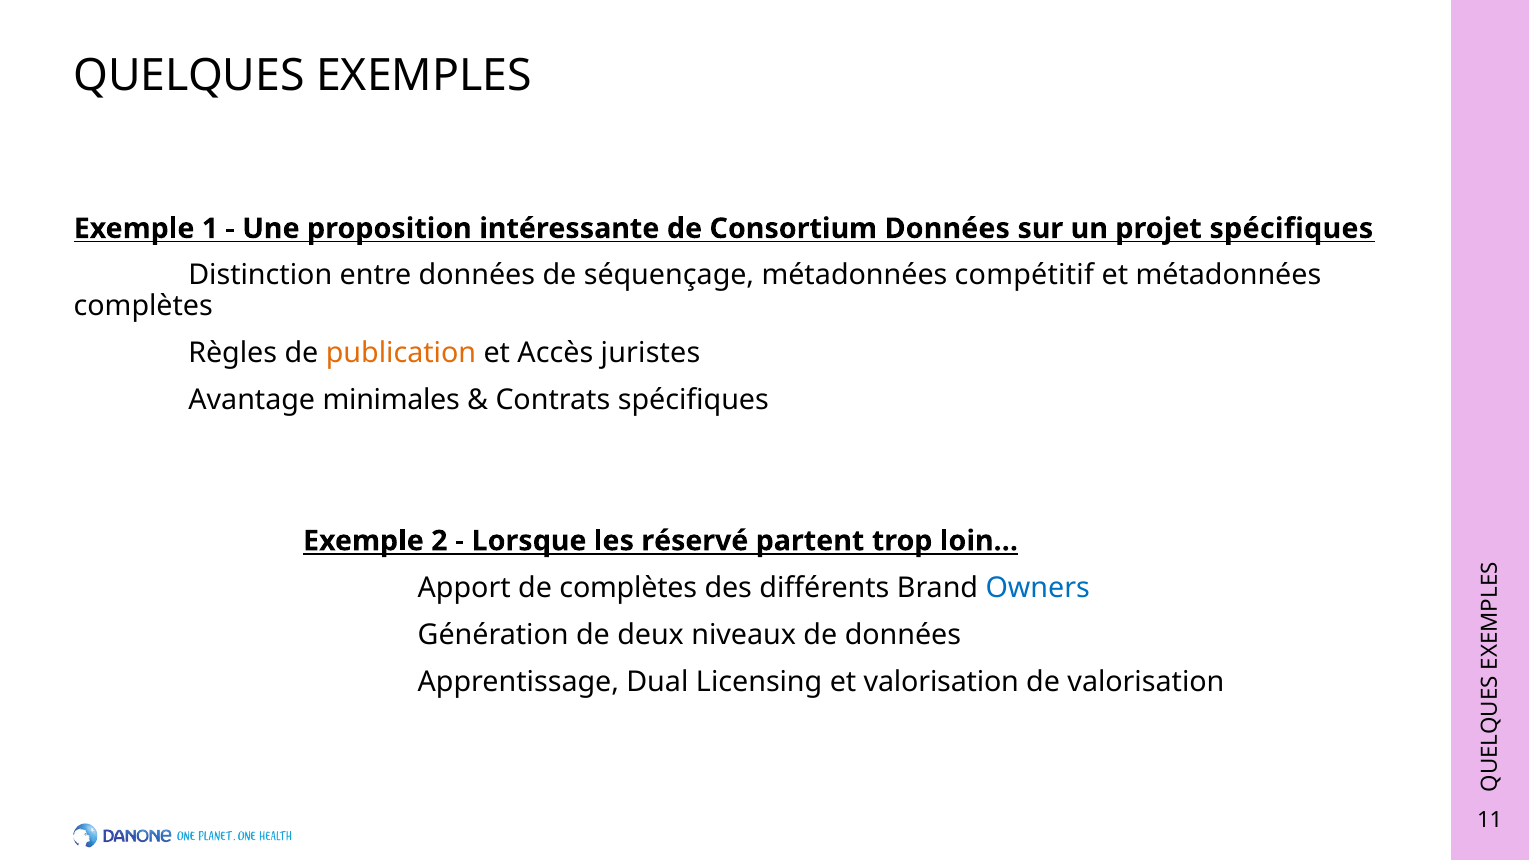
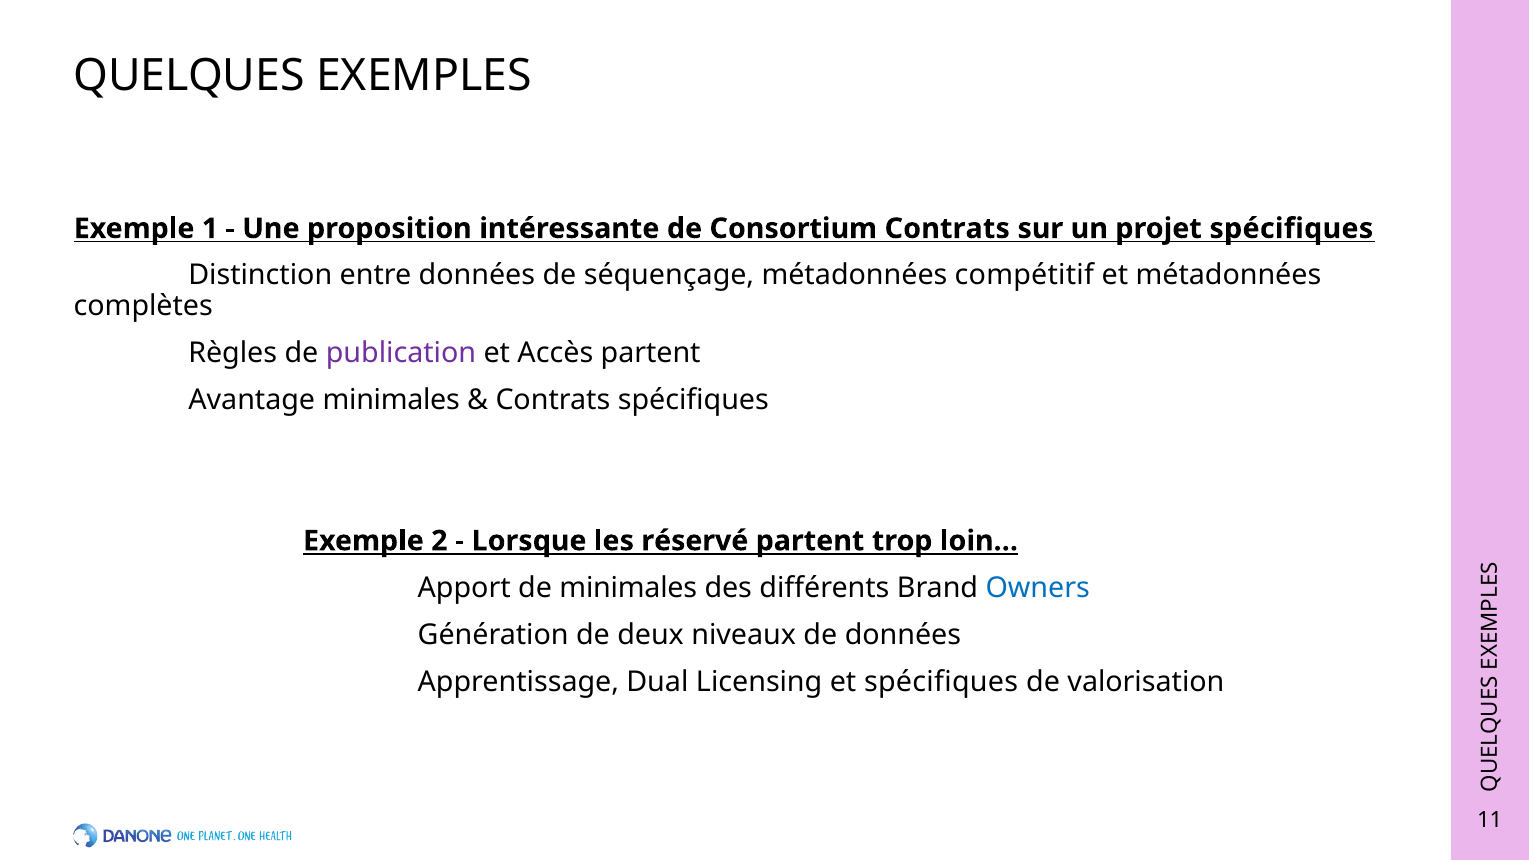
Consortium Données: Données -> Contrats
publication colour: orange -> purple
Accès juristes: juristes -> partent
de complètes: complètes -> minimales
et valorisation: valorisation -> spécifiques
